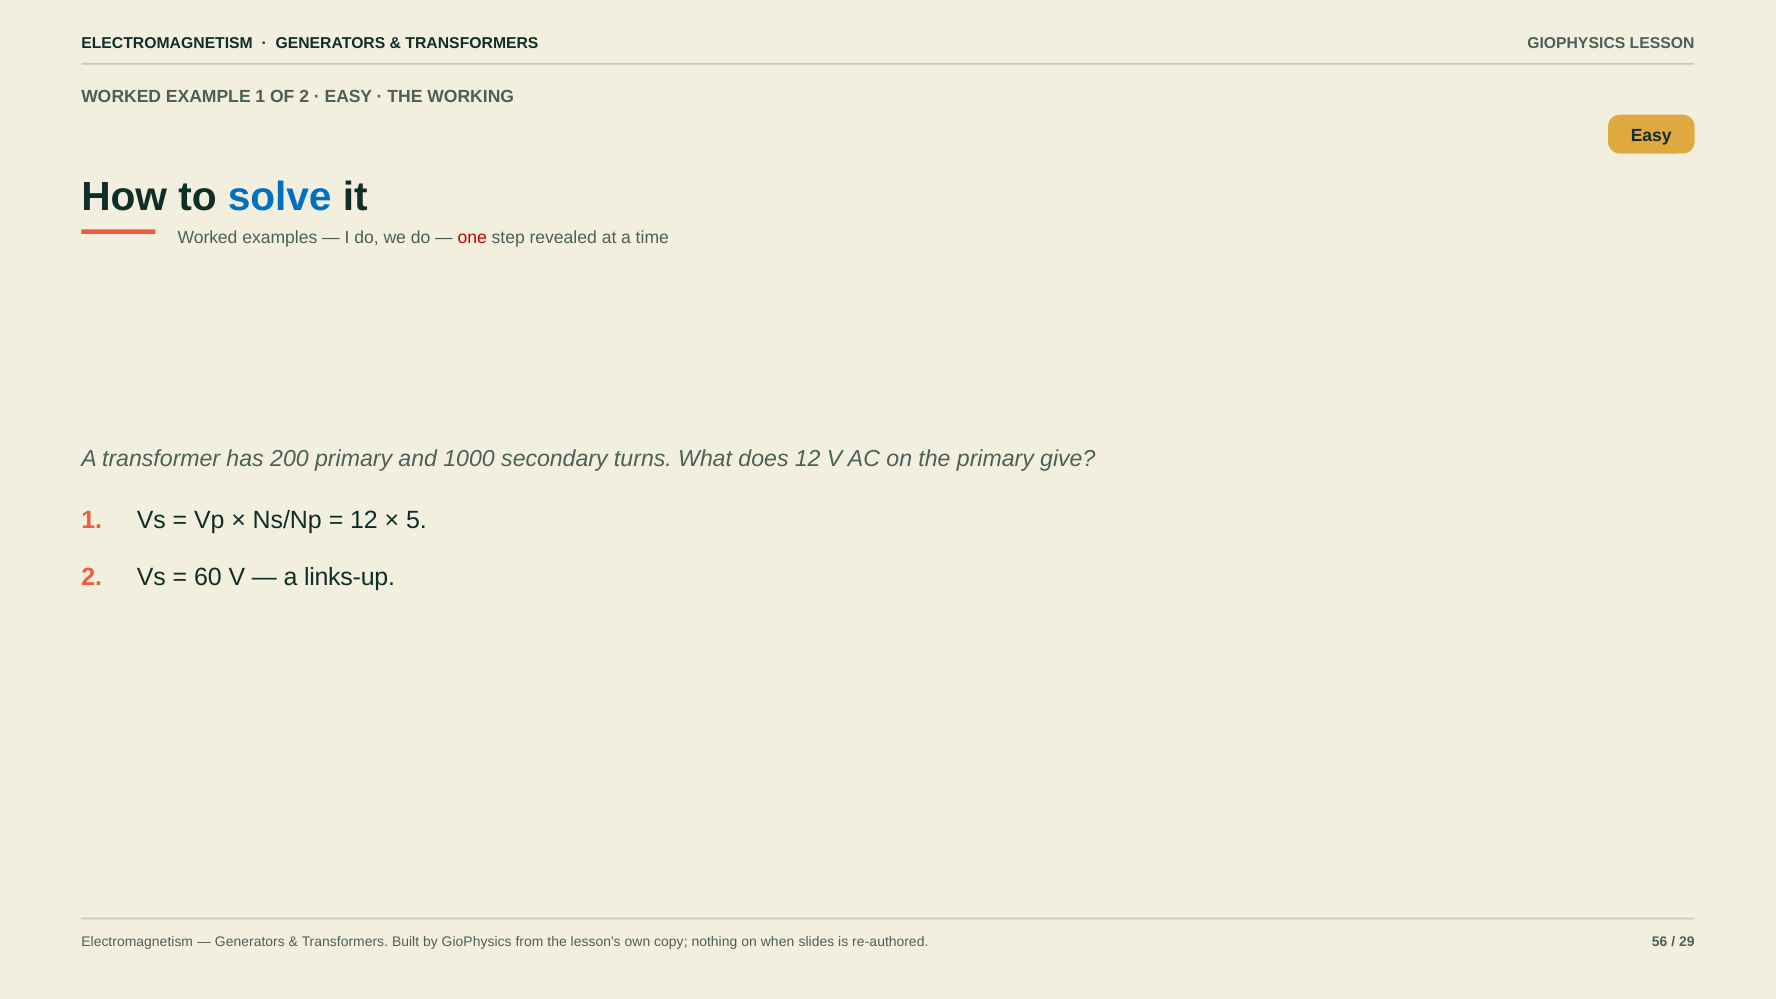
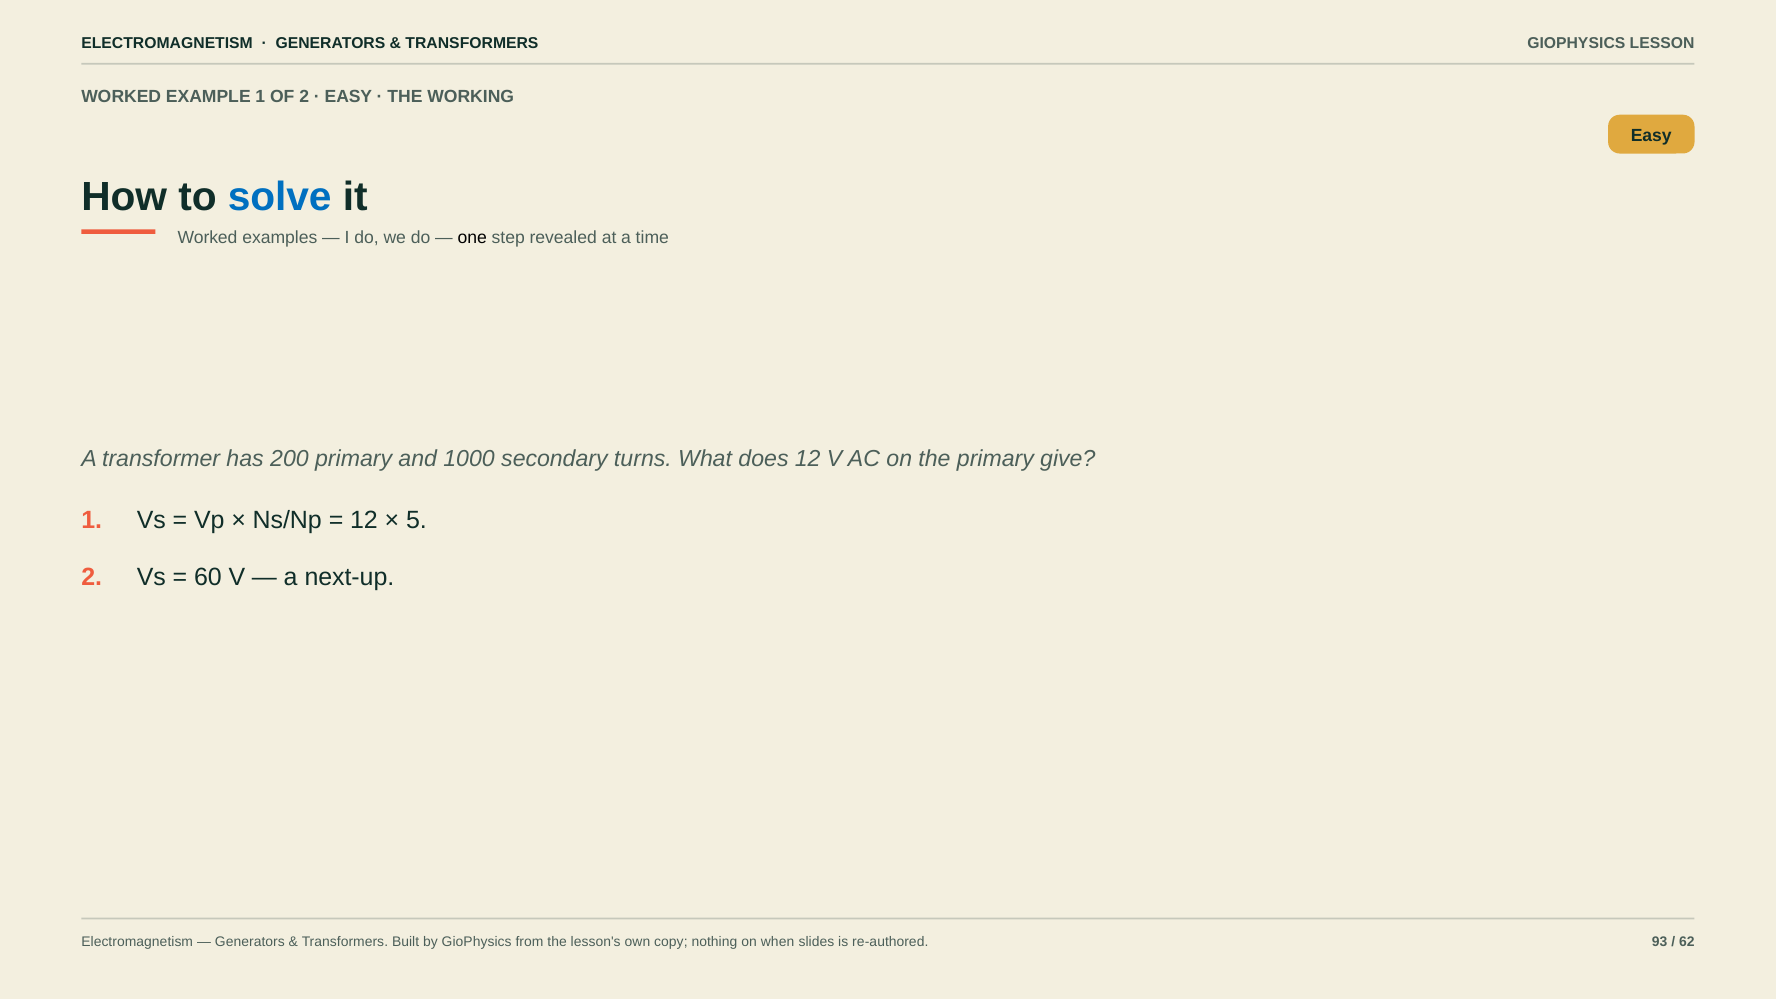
one colour: red -> black
links-up: links-up -> next-up
56: 56 -> 93
29: 29 -> 62
